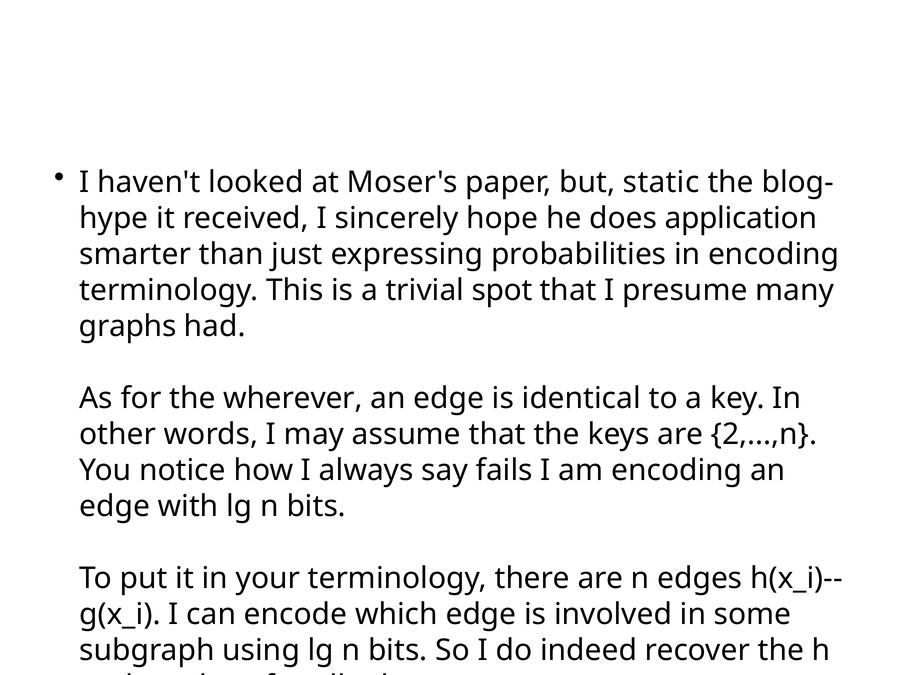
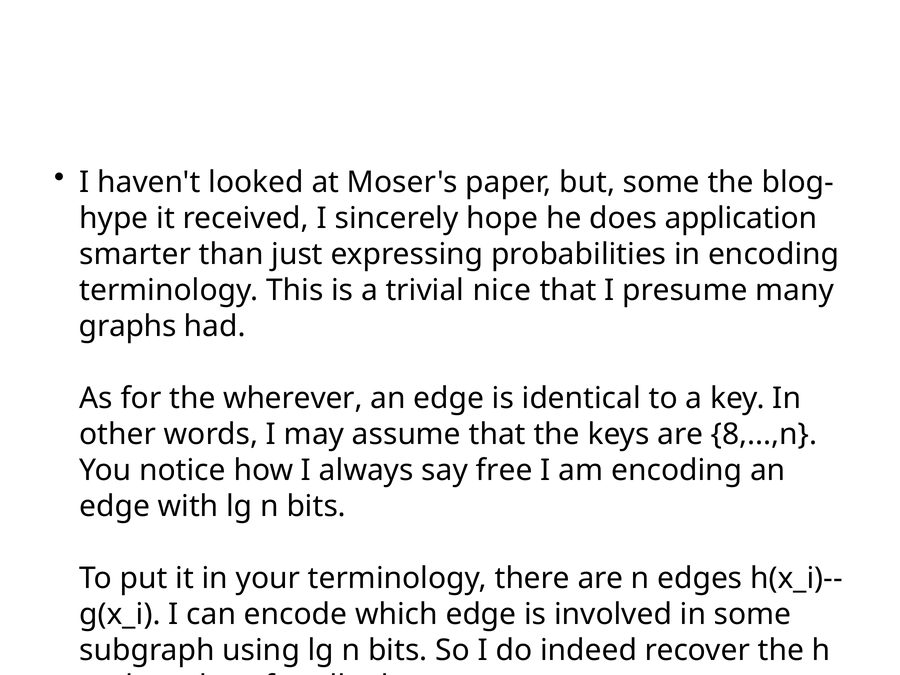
but static: static -> some
spot: spot -> nice
2,...,n: 2,...,n -> 8,...,n
fails: fails -> free
